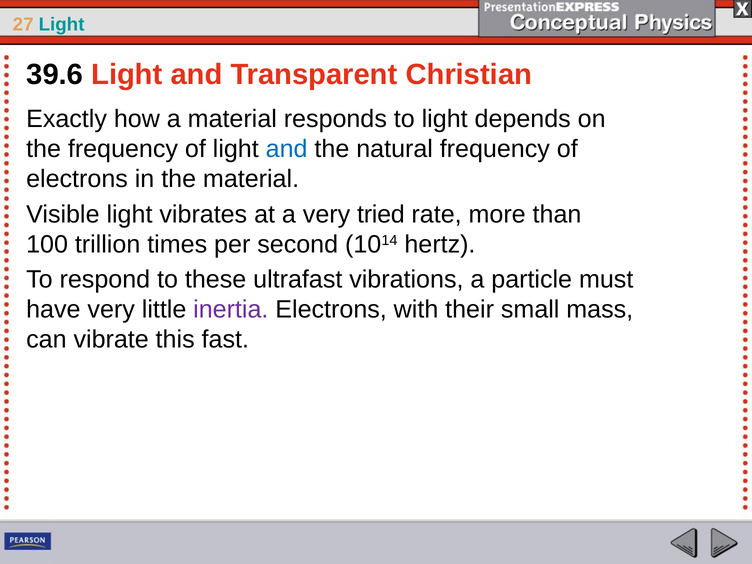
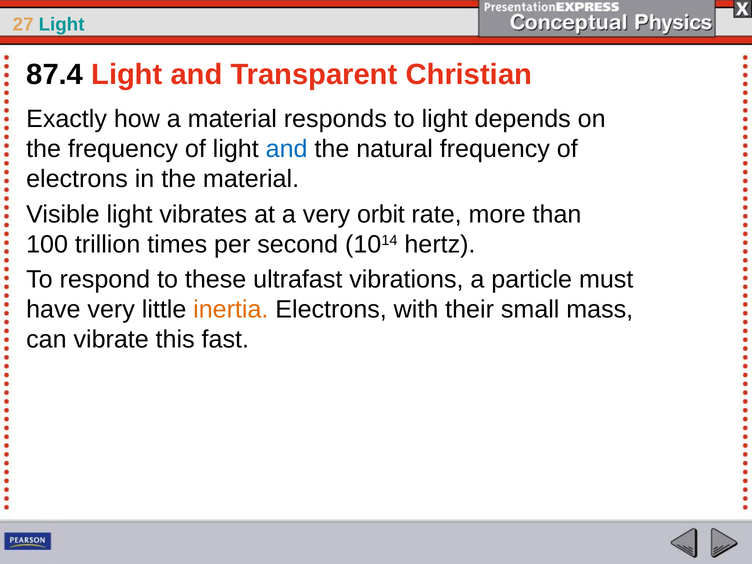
39.6: 39.6 -> 87.4
tried: tried -> orbit
inertia colour: purple -> orange
